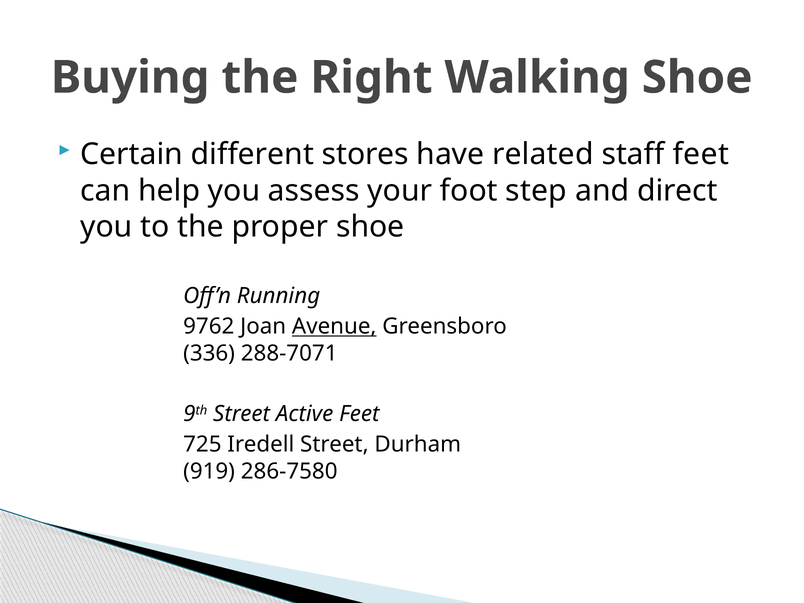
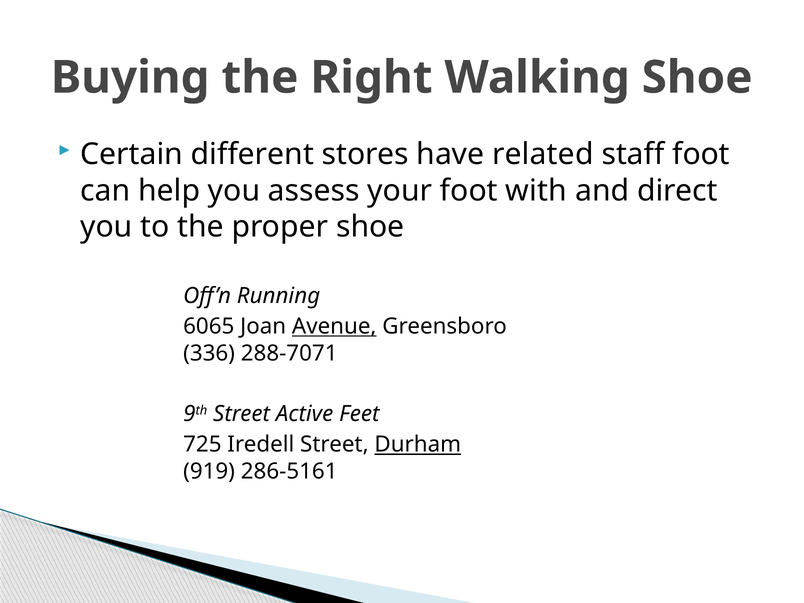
staff feet: feet -> foot
step: step -> with
9762: 9762 -> 6065
Durham underline: none -> present
286-7580: 286-7580 -> 286-5161
